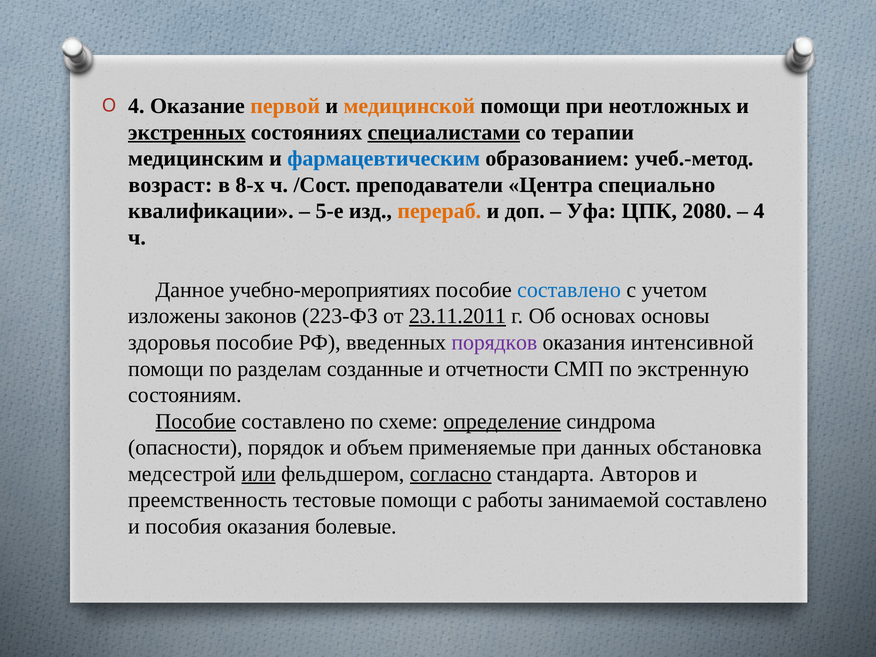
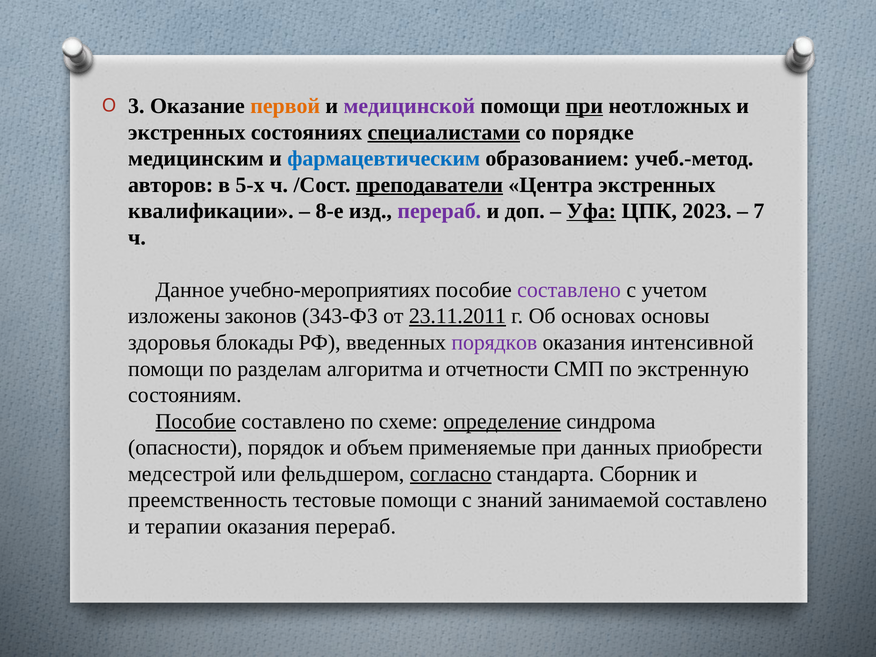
4 at (136, 106): 4 -> 3
медицинской colour: orange -> purple
при at (584, 106) underline: none -> present
экстренных at (187, 132) underline: present -> none
терапии: терапии -> порядке
возраст: возраст -> авторов
8-х: 8-х -> 5-х
преподаватели underline: none -> present
Центра специально: специально -> экстренных
5-е: 5-е -> 8-е
перераб at (439, 211) colour: orange -> purple
Уфа underline: none -> present
2080: 2080 -> 2023
4 at (759, 211): 4 -> 7
составлено at (569, 290) colour: blue -> purple
223-ФЗ: 223-ФЗ -> 343-ФЗ
здоровья пособие: пособие -> блокады
созданные: созданные -> алгоритма
обстановка: обстановка -> приобрести
или underline: present -> none
Авторов: Авторов -> Сборник
работы: работы -> знаний
пособия: пособия -> терапии
оказания болевые: болевые -> перераб
